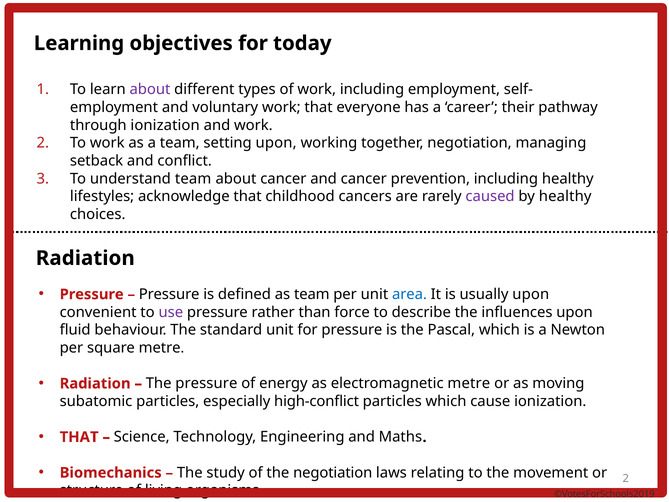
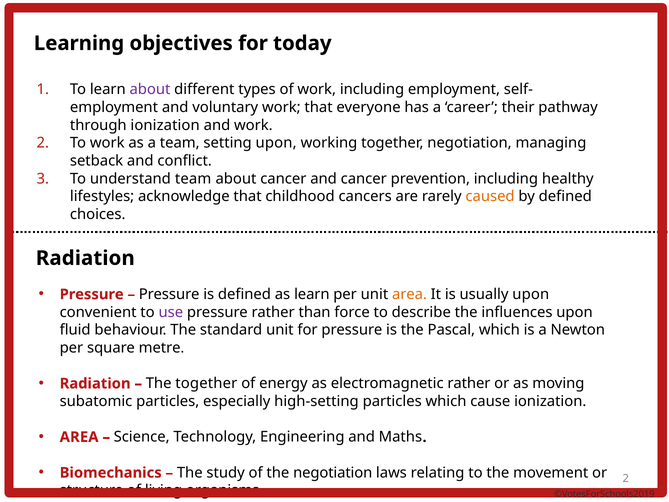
caused colour: purple -> orange
by healthy: healthy -> defined
as team: team -> learn
area at (409, 294) colour: blue -> orange
The pressure: pressure -> together
electromagnetic metre: metre -> rather
high-conflict: high-conflict -> high-setting
THAT at (79, 437): THAT -> AREA
